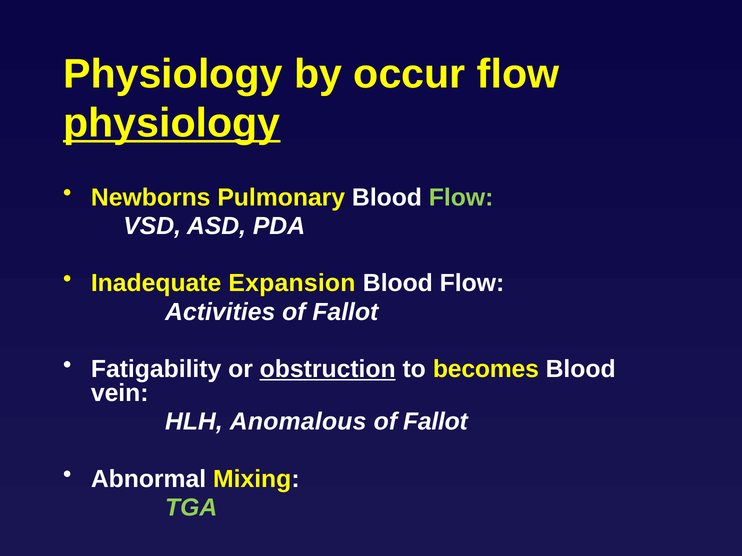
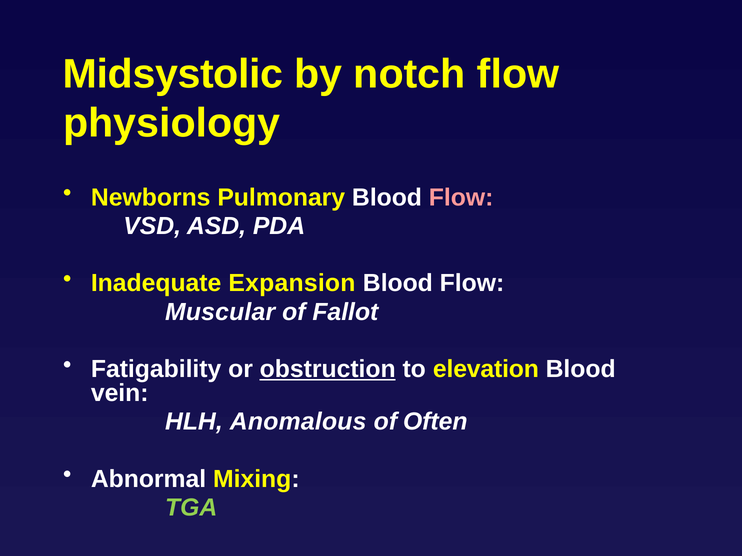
Physiology at (173, 74): Physiology -> Midsystolic
occur: occur -> notch
physiology at (172, 123) underline: present -> none
Flow at (461, 198) colour: light green -> pink
Activities: Activities -> Muscular
becomes: becomes -> elevation
Fallot at (435, 422): Fallot -> Often
